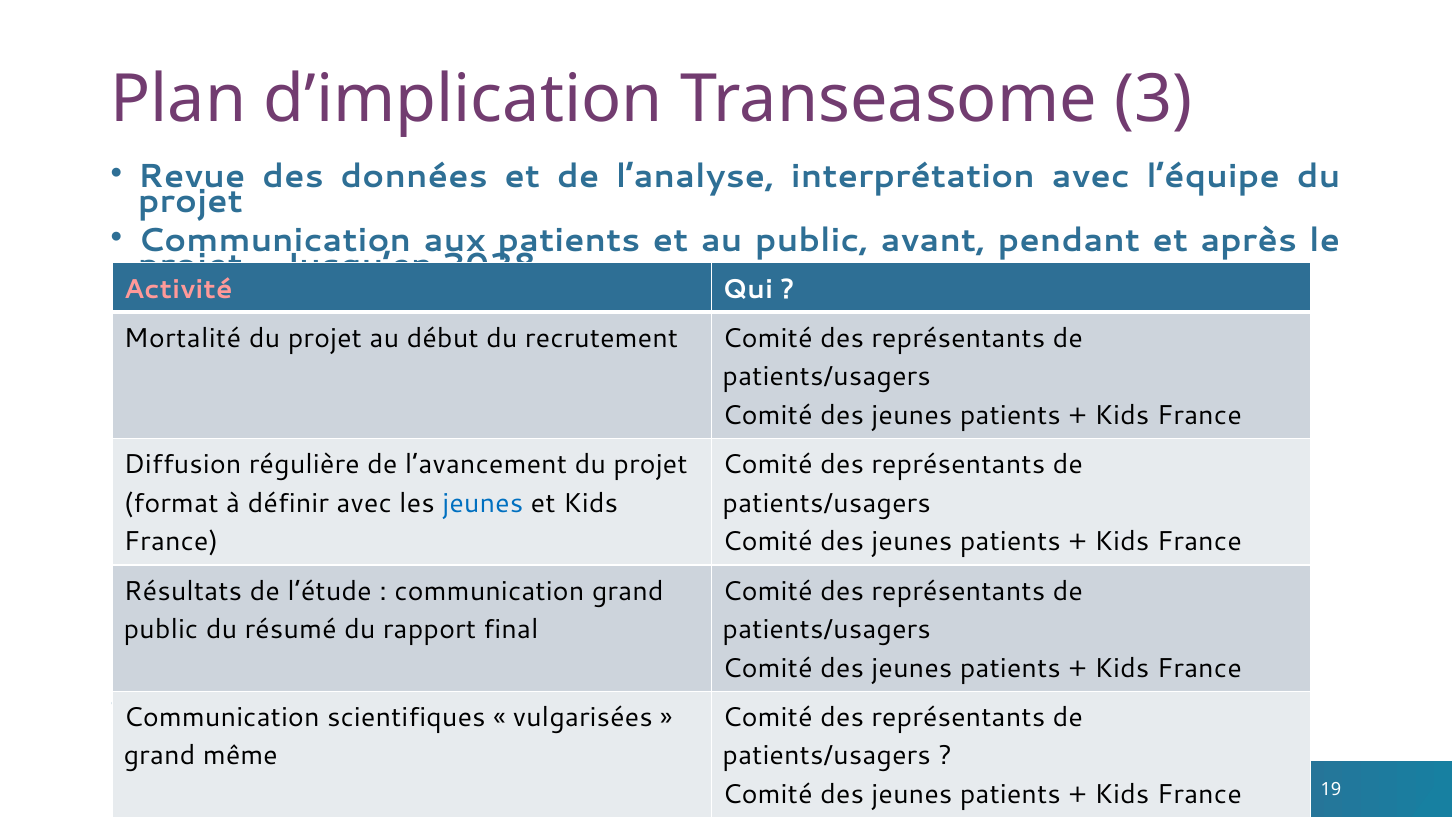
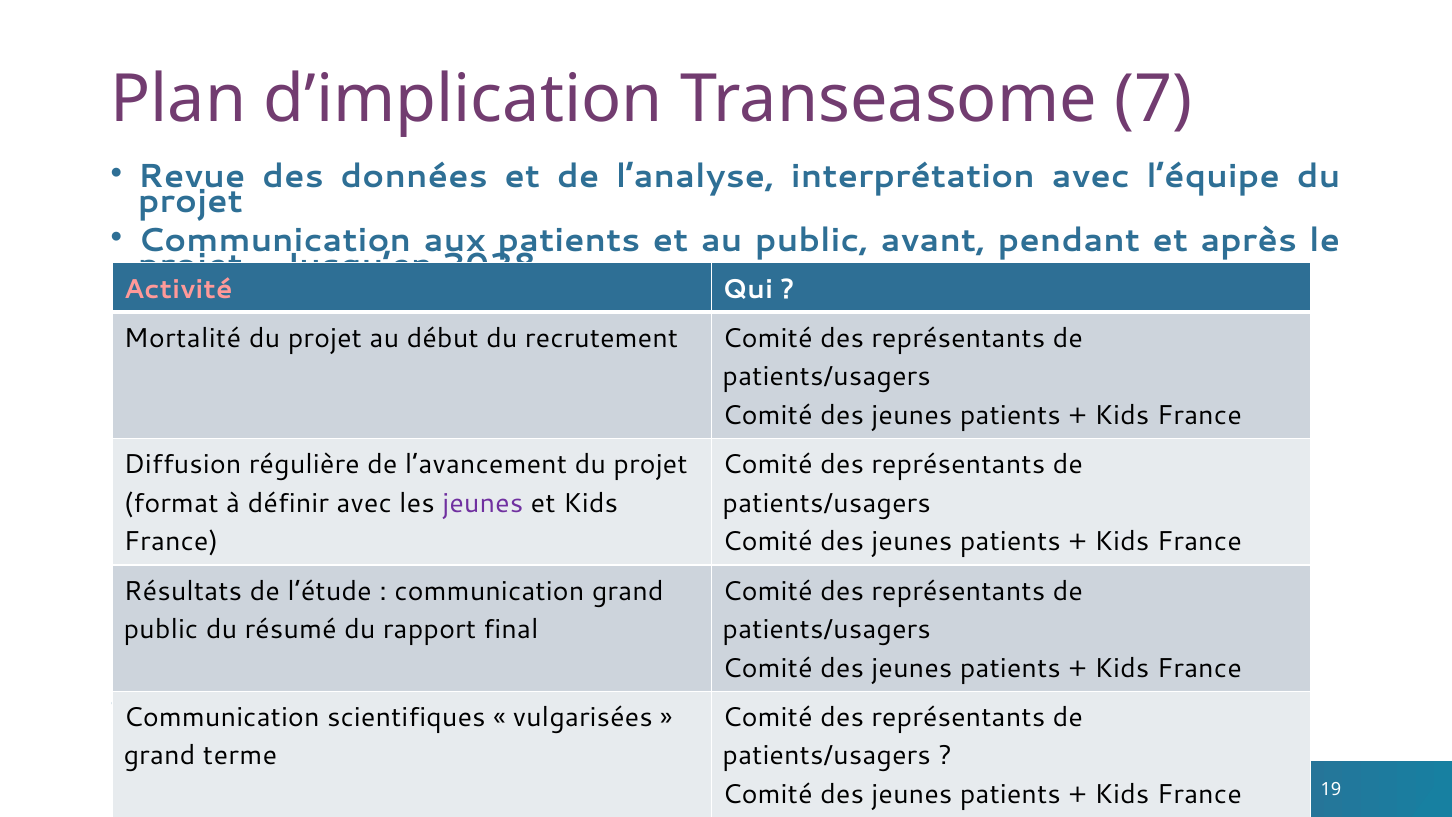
3: 3 -> 7
jeunes at (483, 503) colour: blue -> purple
même: même -> terme
